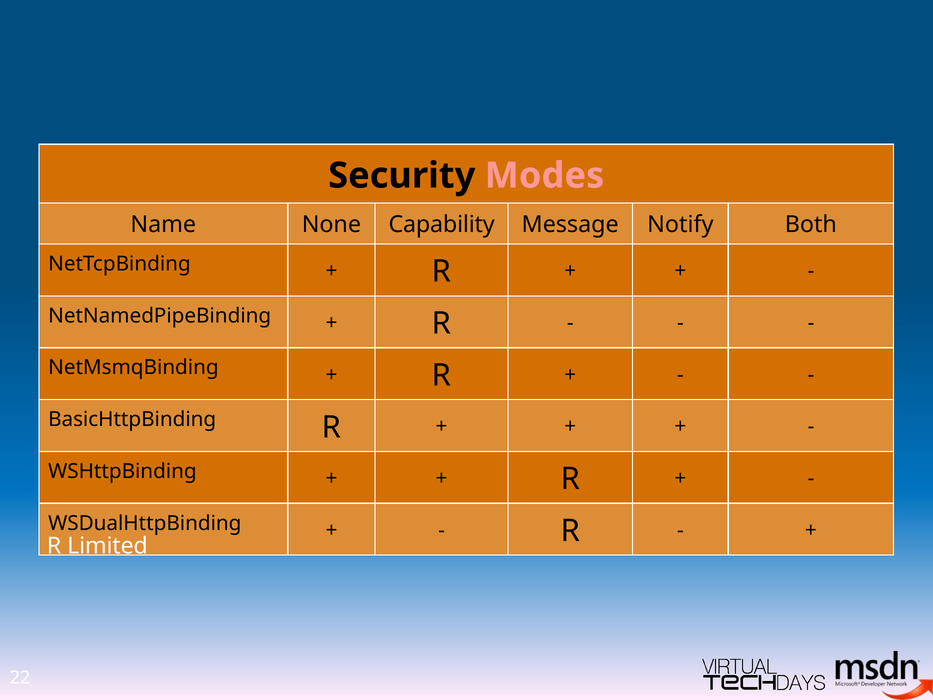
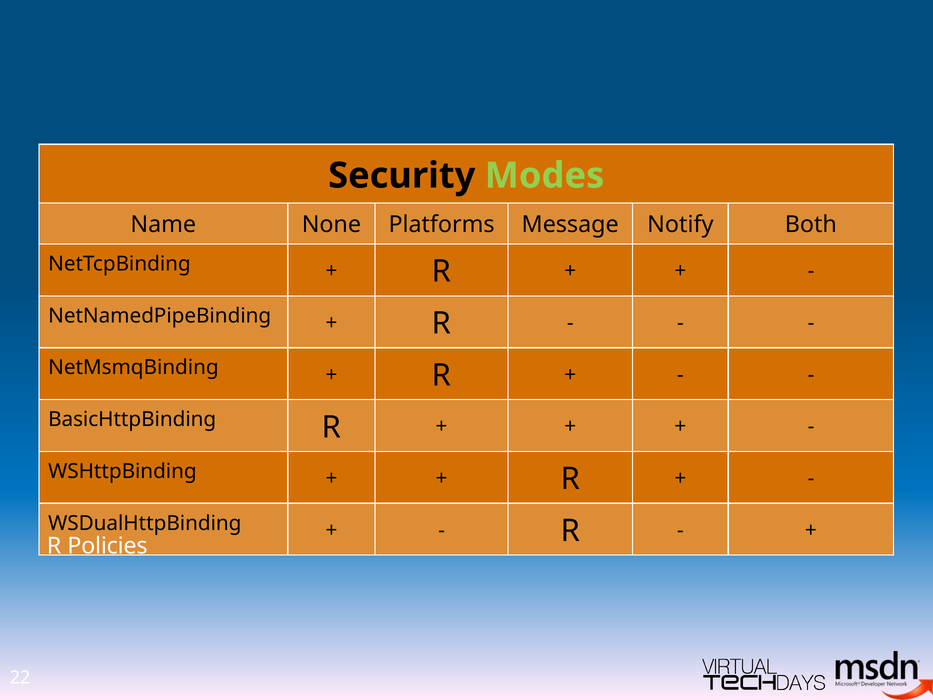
Modes colour: pink -> light green
Capability: Capability -> Platforms
Limited: Limited -> Policies
